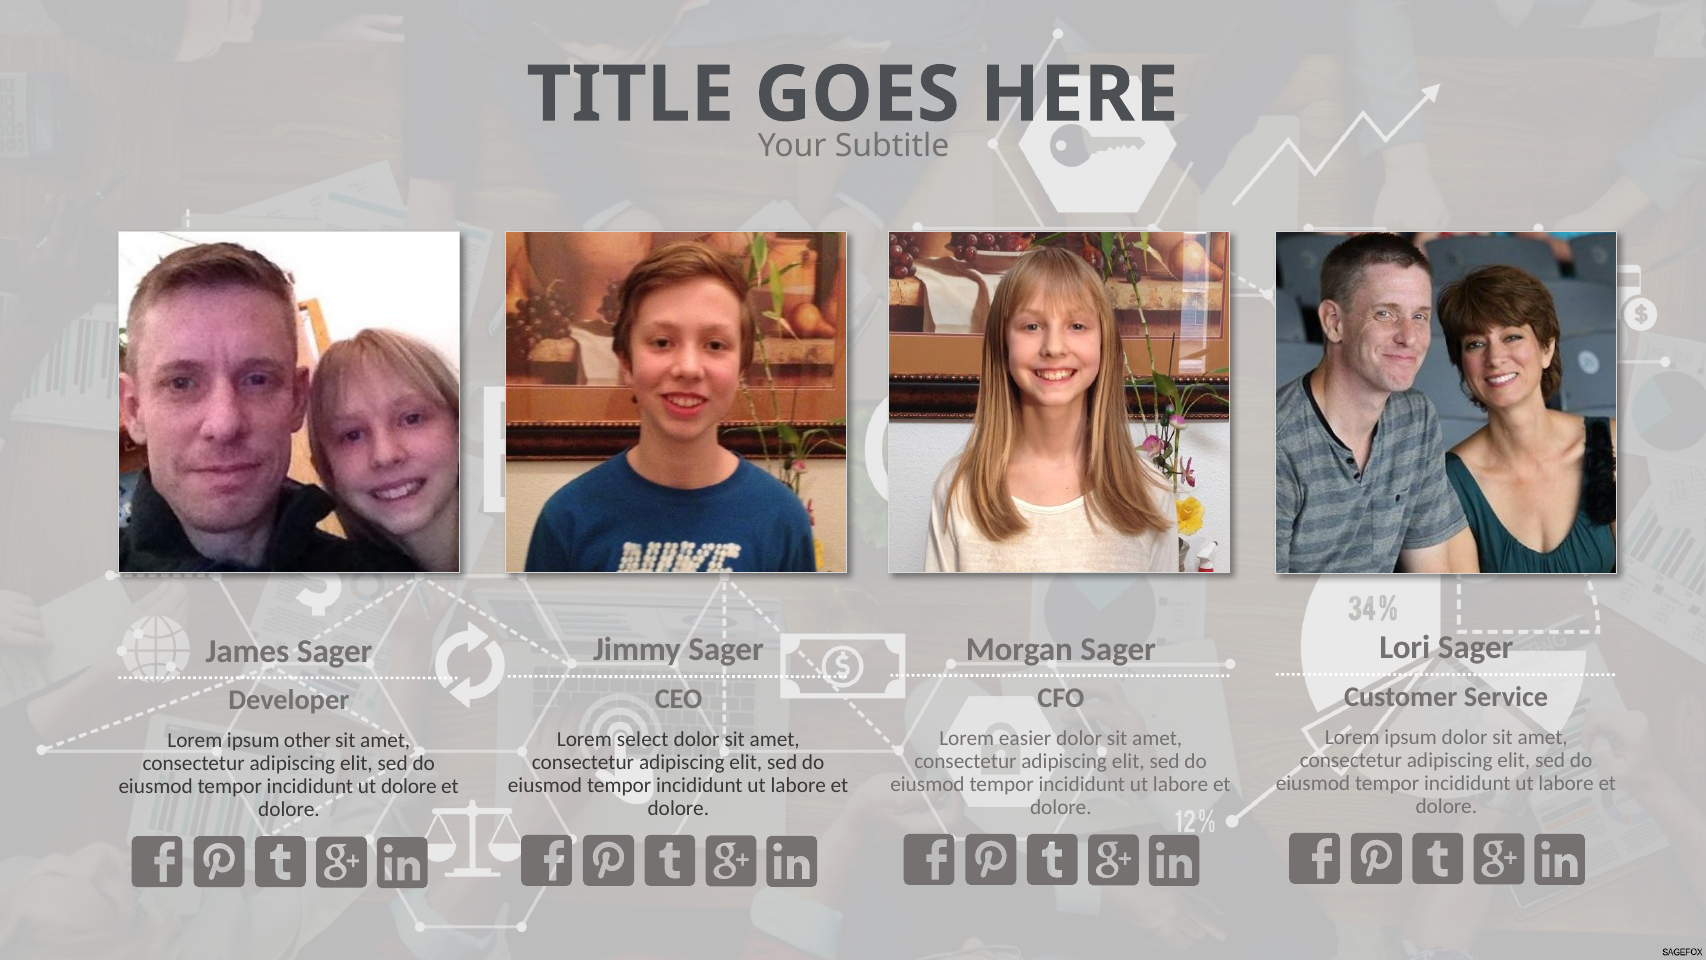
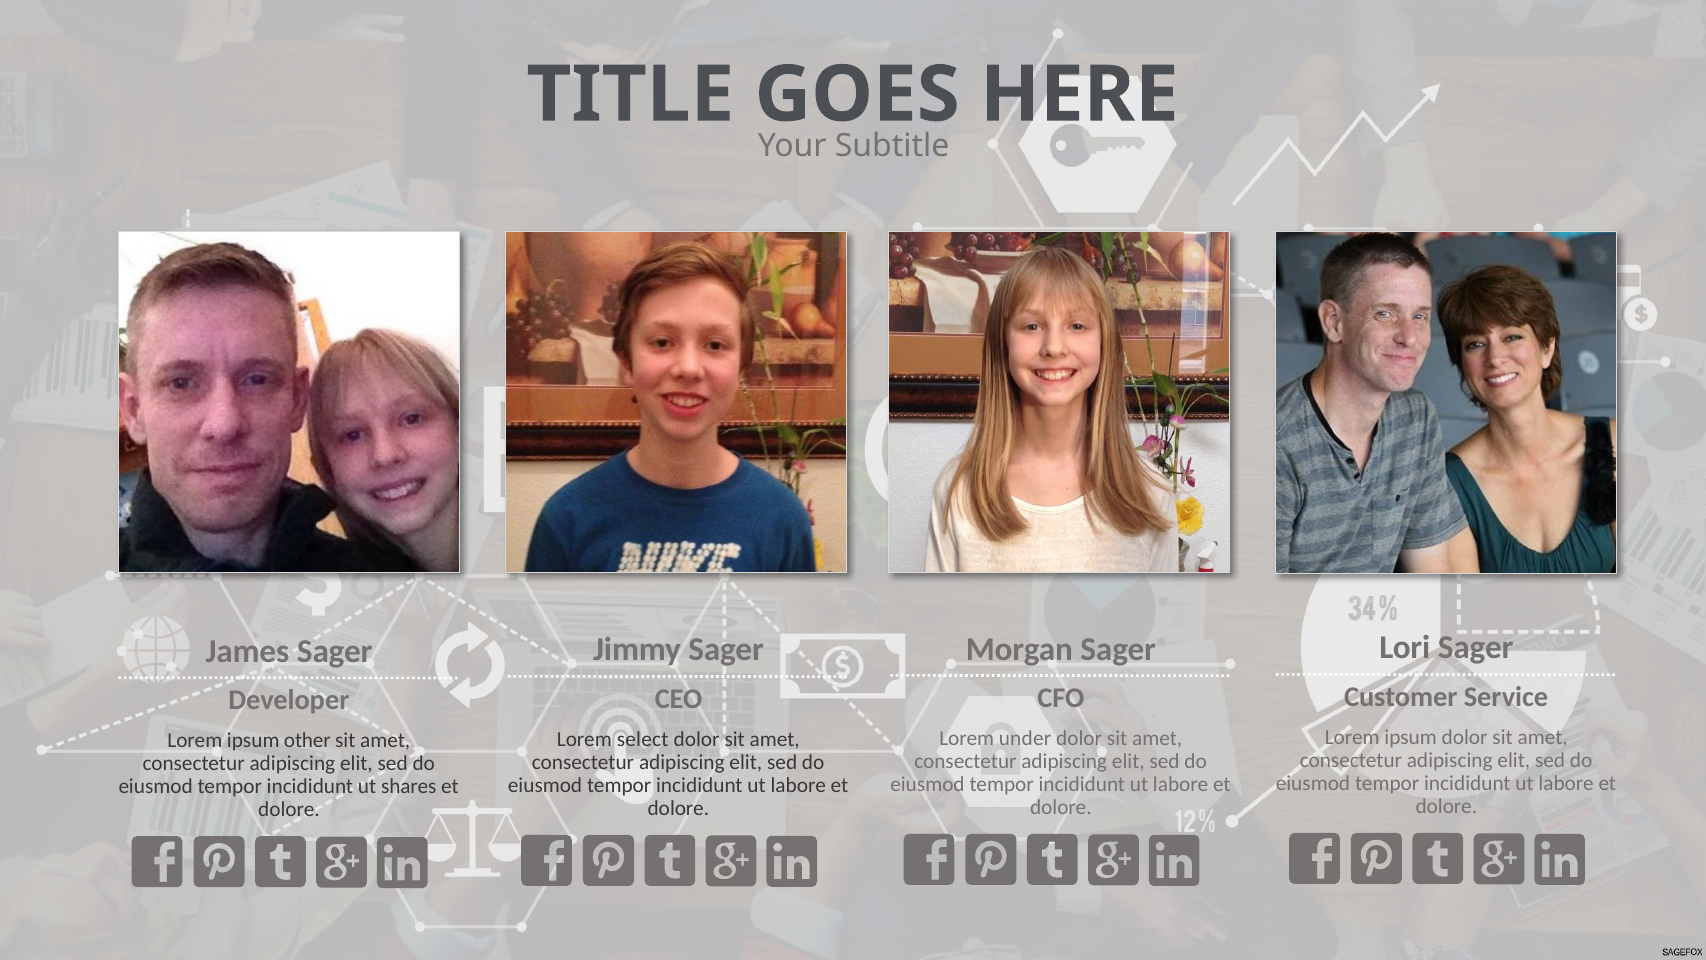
easier: easier -> under
ut dolore: dolore -> shares
